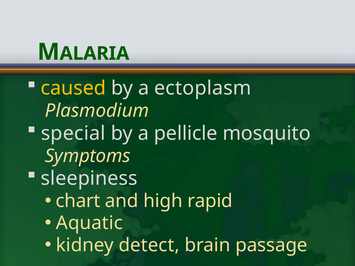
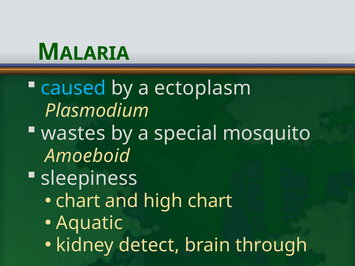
caused colour: yellow -> light blue
special: special -> wastes
pellicle: pellicle -> special
Symptoms: Symptoms -> Amoeboid
high rapid: rapid -> chart
passage: passage -> through
